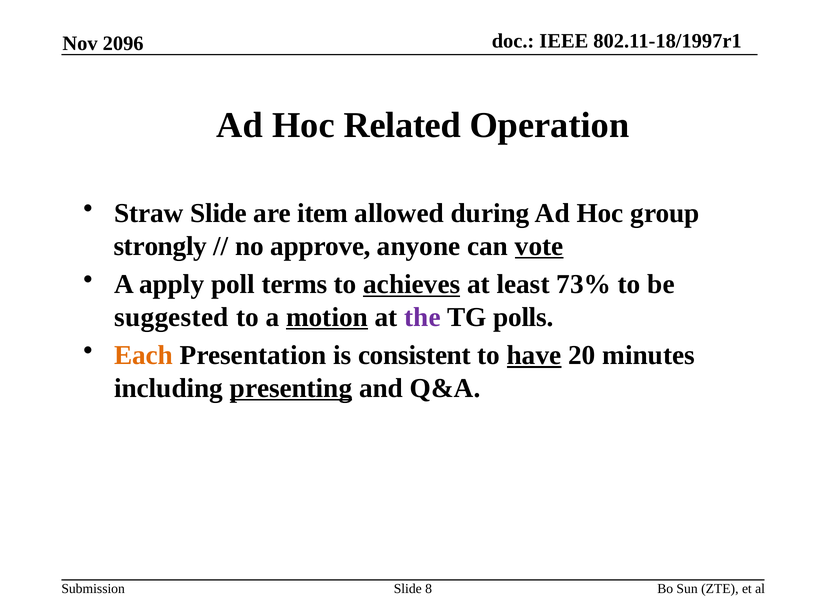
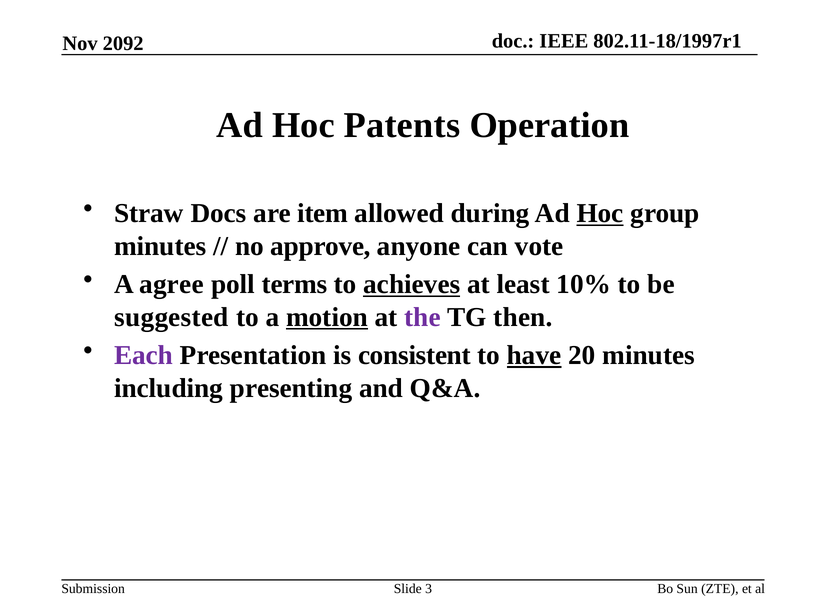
2096: 2096 -> 2092
Related: Related -> Patents
Straw Slide: Slide -> Docs
Hoc at (600, 214) underline: none -> present
strongly at (160, 246): strongly -> minutes
vote underline: present -> none
apply: apply -> agree
73%: 73% -> 10%
polls: polls -> then
Each colour: orange -> purple
presenting underline: present -> none
8: 8 -> 3
